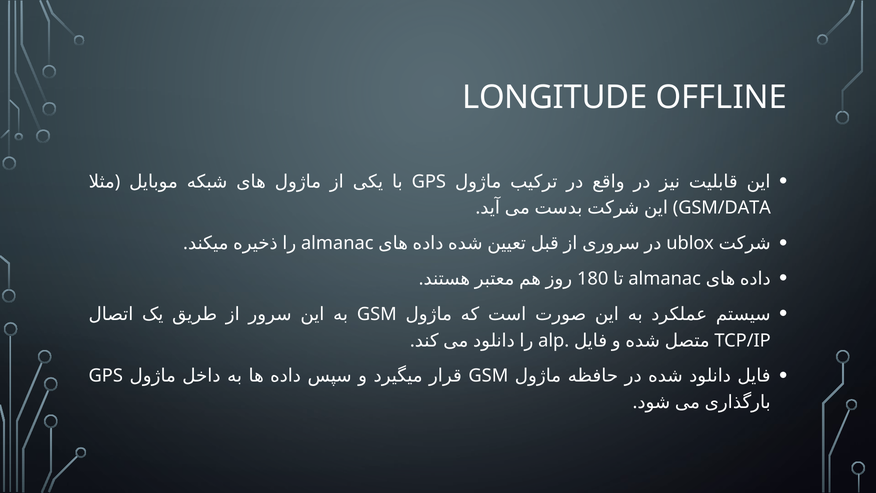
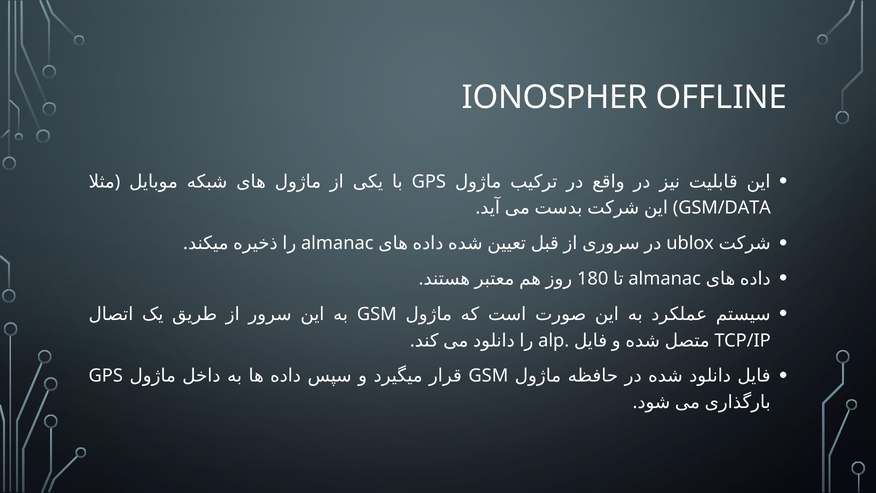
LONGITUDE: LONGITUDE -> IONOSPHER
